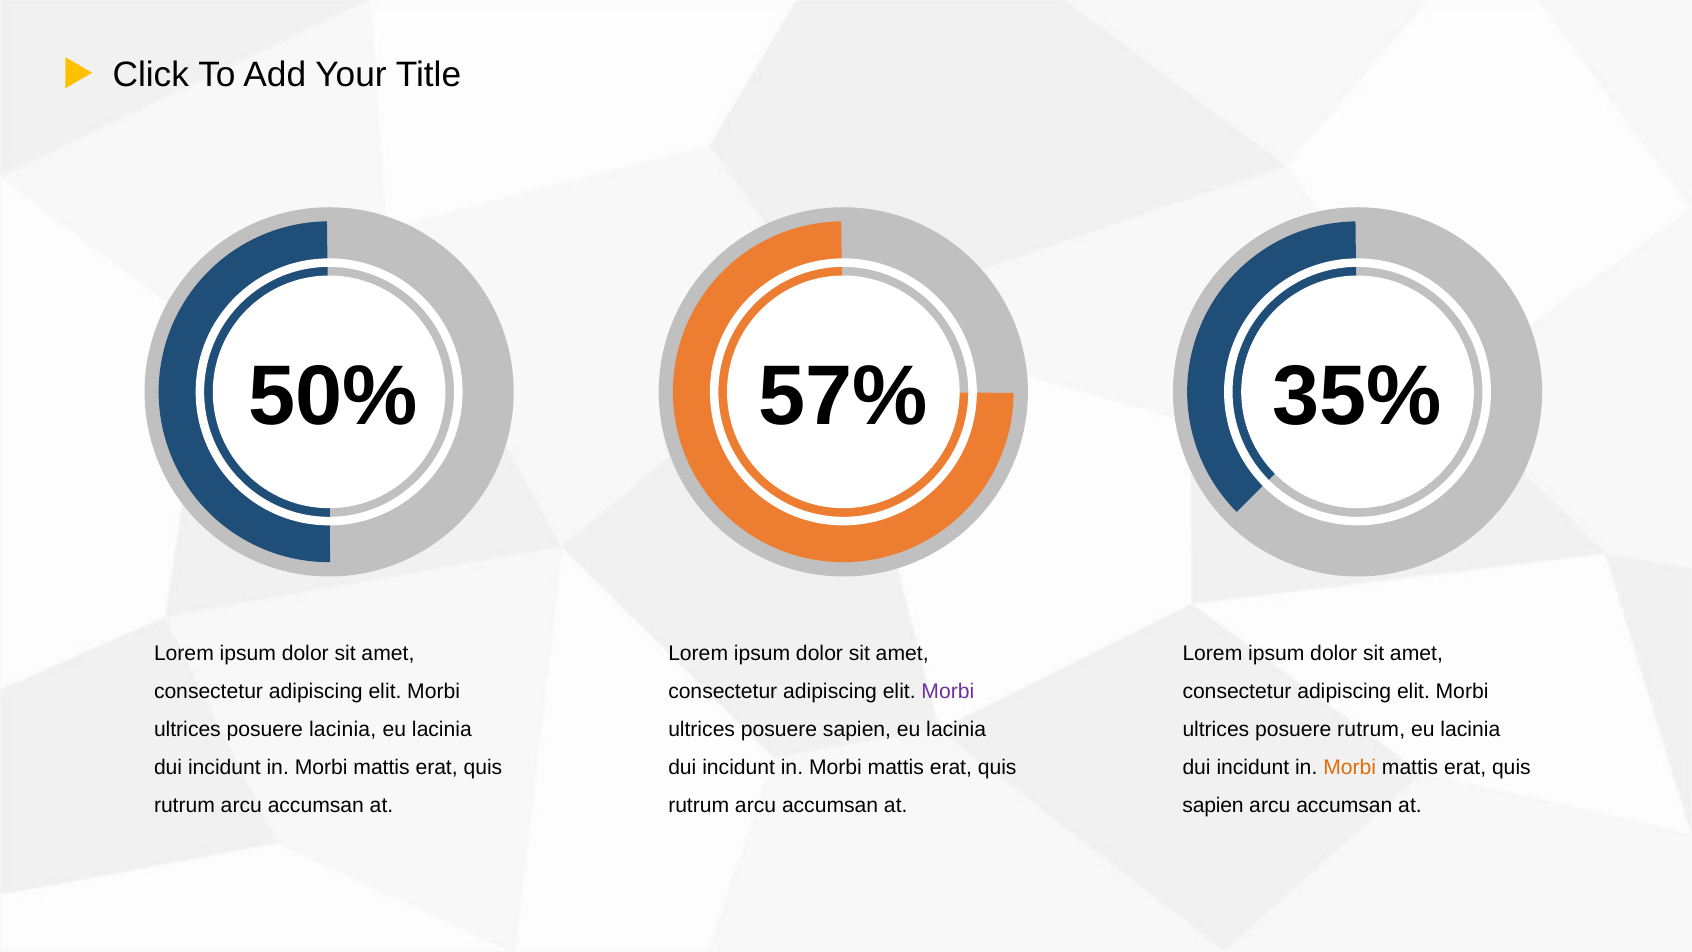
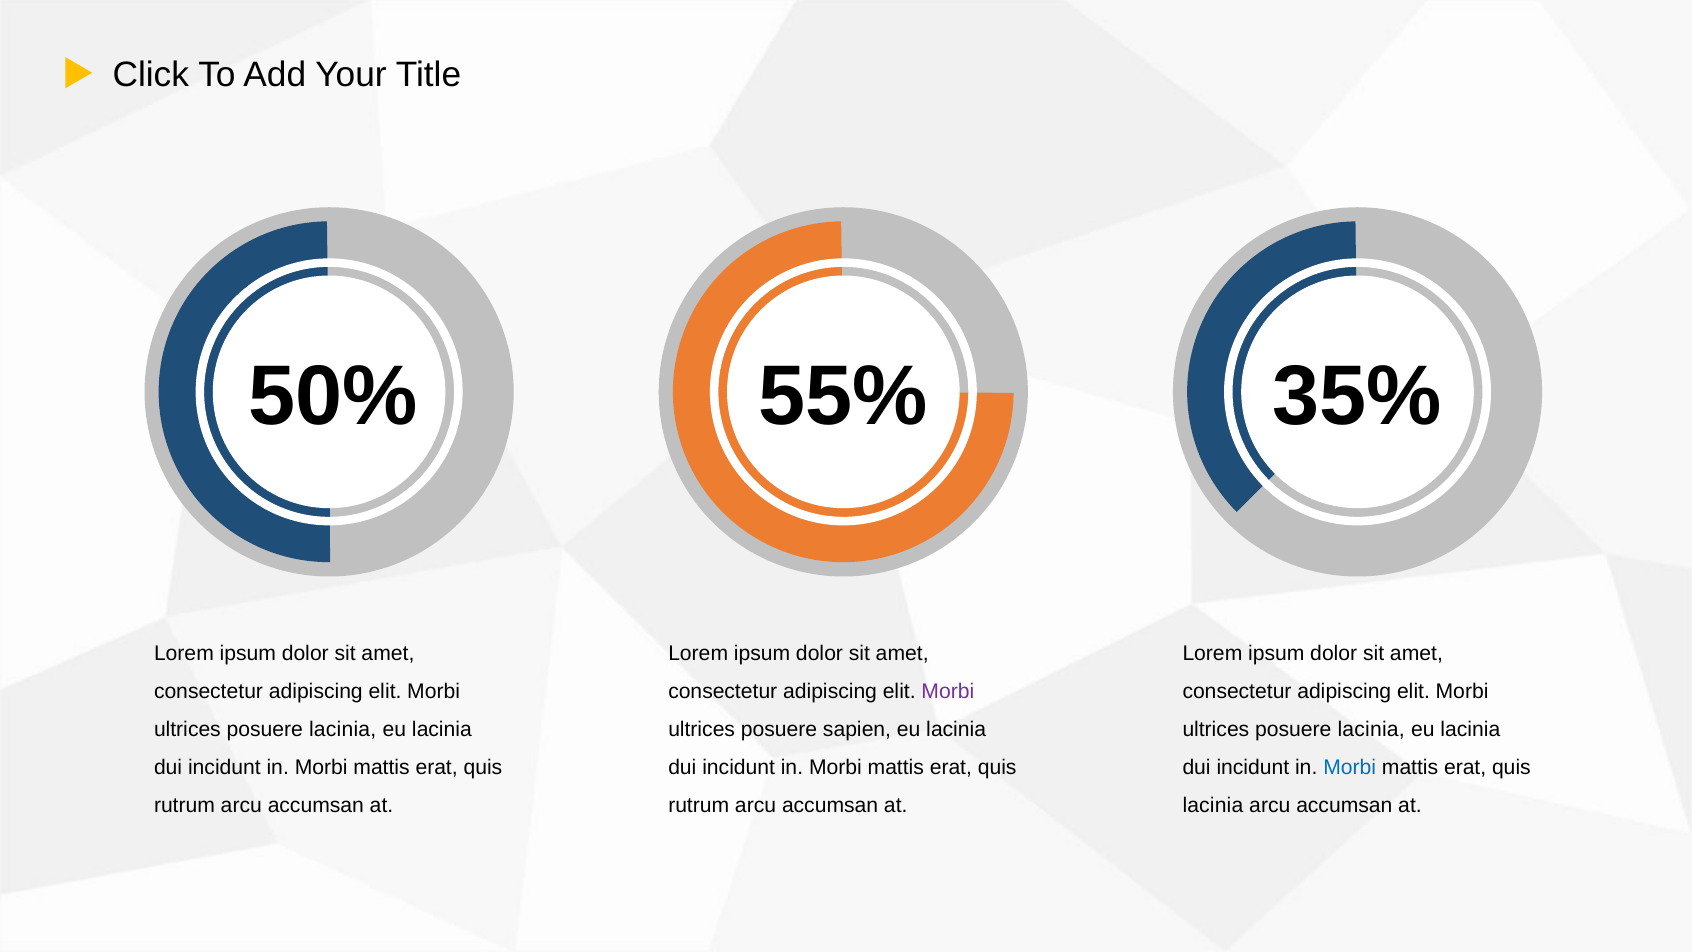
57%: 57% -> 55%
rutrum at (1371, 729): rutrum -> lacinia
Morbi at (1350, 767) colour: orange -> blue
sapien at (1213, 805): sapien -> lacinia
